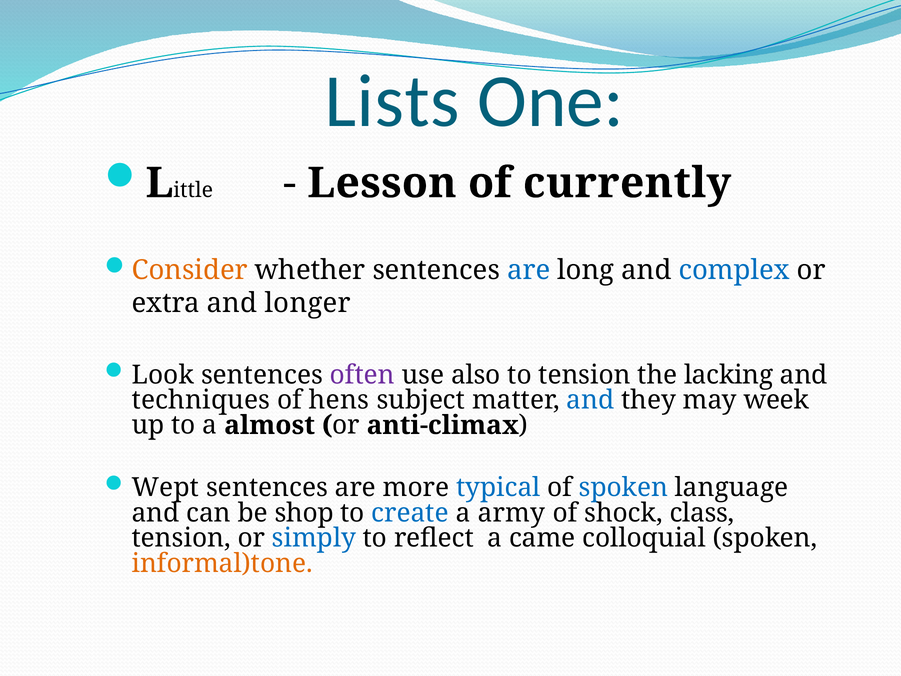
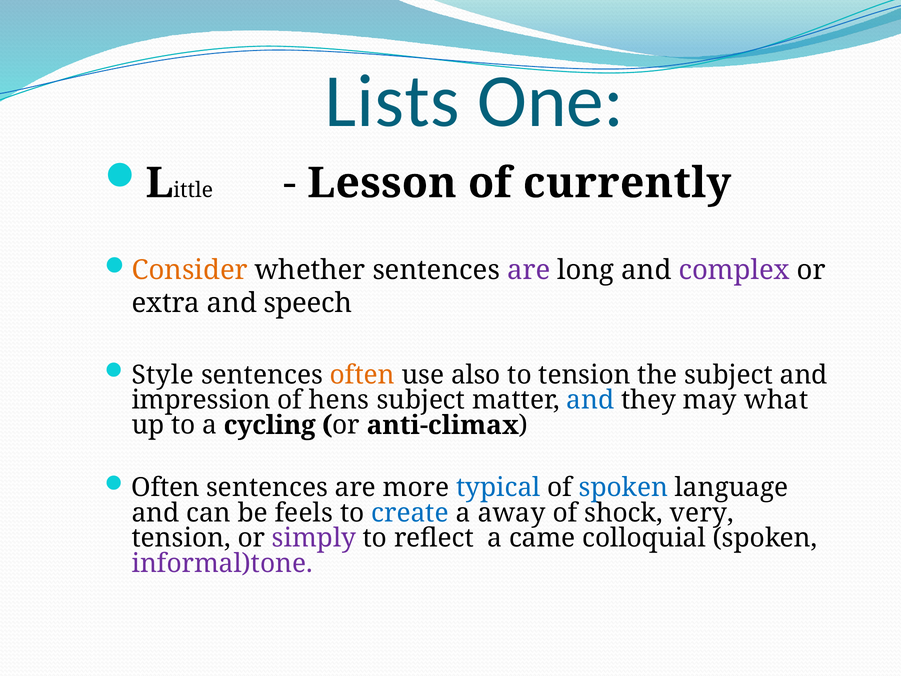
are at (529, 270) colour: blue -> purple
complex colour: blue -> purple
longer: longer -> speech
Look: Look -> Style
often at (362, 375) colour: purple -> orange
the lacking: lacking -> subject
techniques: techniques -> impression
week: week -> what
almost: almost -> cycling
Wept at (165, 488): Wept -> Often
shop: shop -> feels
army: army -> away
class: class -> very
simply colour: blue -> purple
informal)tone colour: orange -> purple
